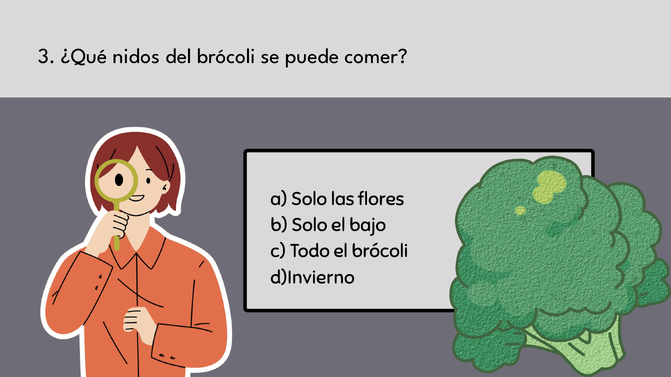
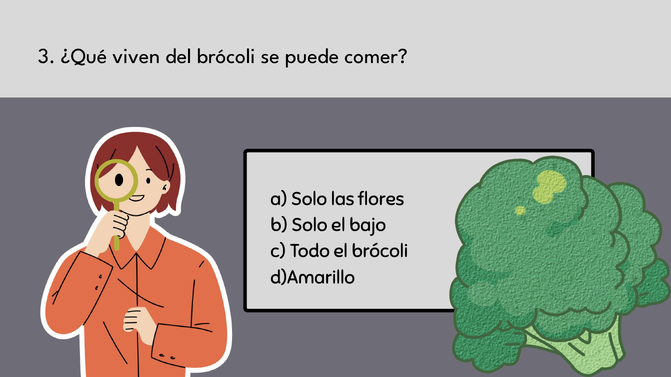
nidos: nidos -> viven
d)Invierno: d)Invierno -> d)Amarillo
